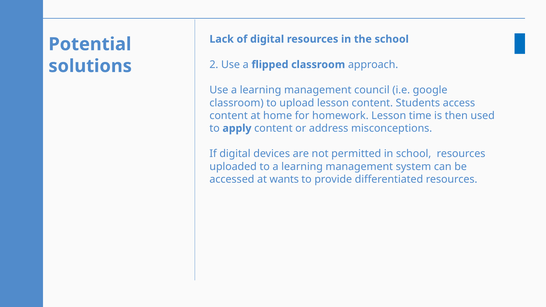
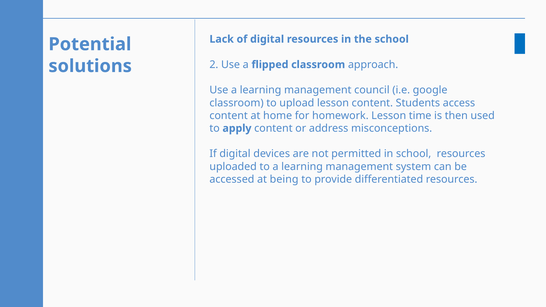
wants: wants -> being
